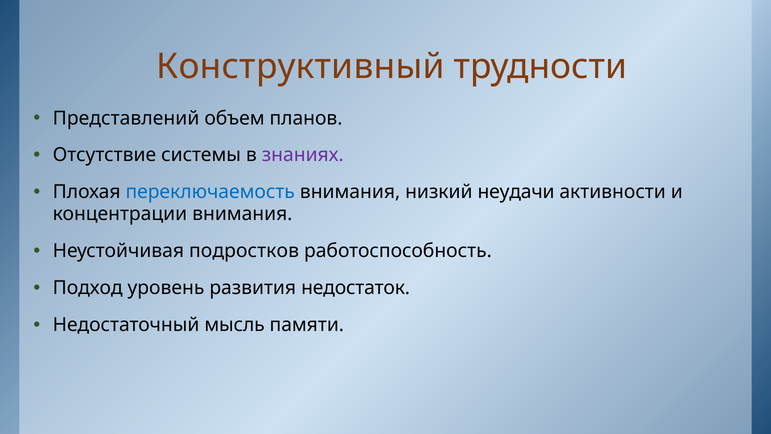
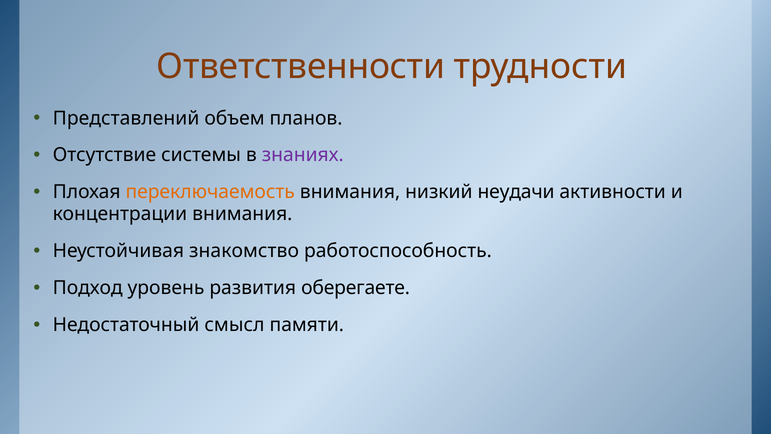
Конструктивный: Конструктивный -> Ответственности
переключаемость colour: blue -> orange
подростков: подростков -> знакомство
недостаток: недостаток -> оберегаете
мысль: мысль -> смысл
